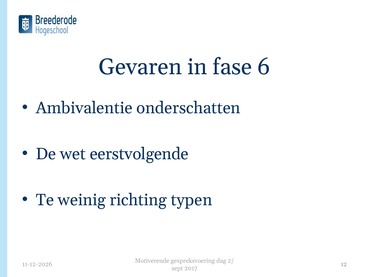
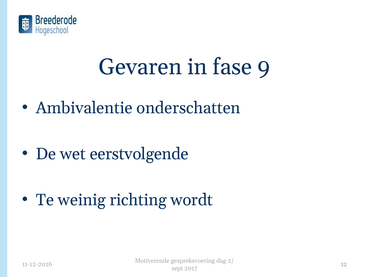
6: 6 -> 9
typen: typen -> wordt
